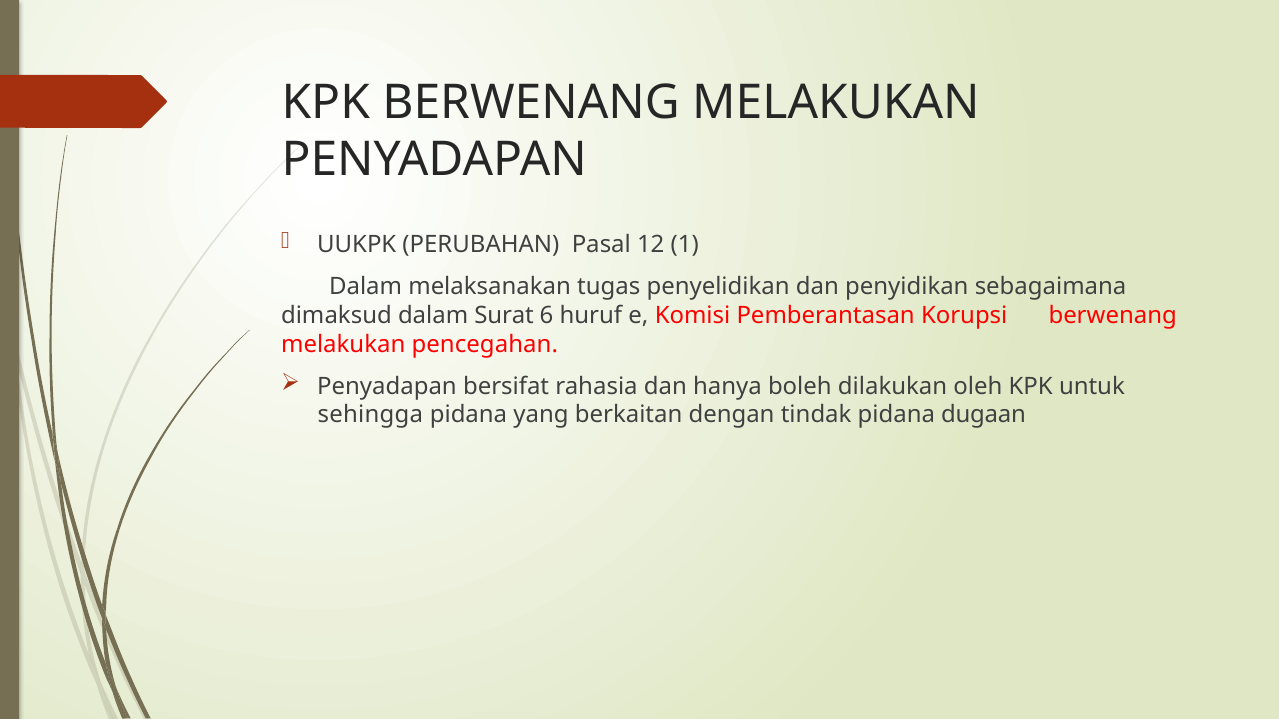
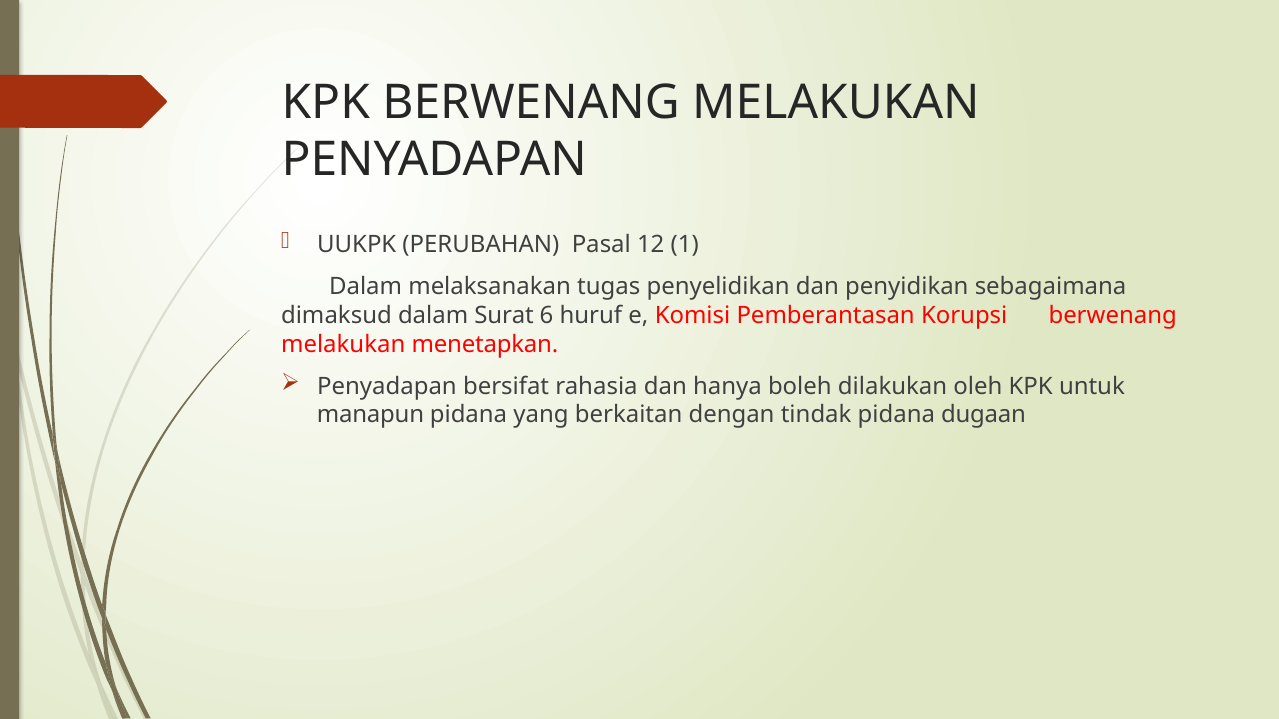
pencegahan: pencegahan -> menetapkan
sehingga: sehingga -> manapun
